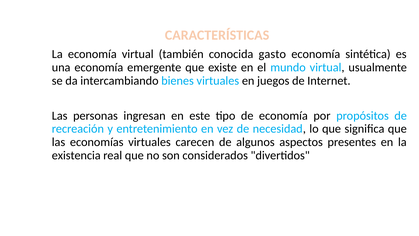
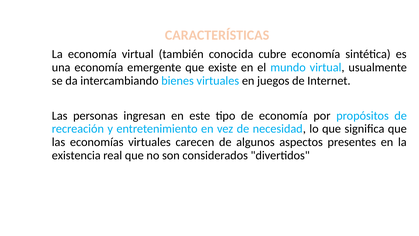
gasto: gasto -> cubre
